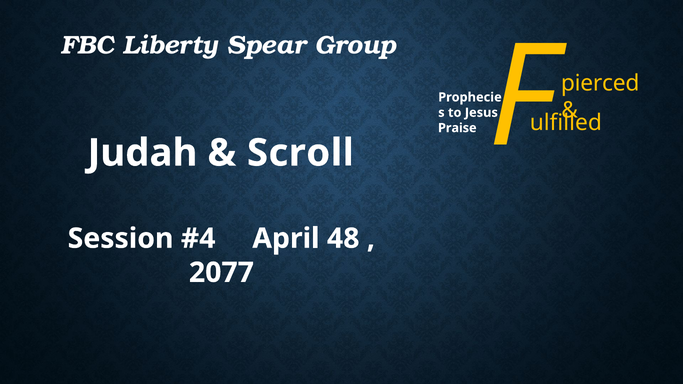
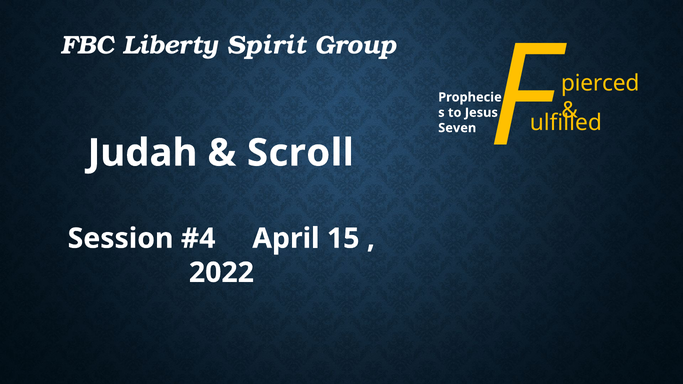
Spear: Spear -> Spirit
Praise: Praise -> Seven
48: 48 -> 15
2077: 2077 -> 2022
